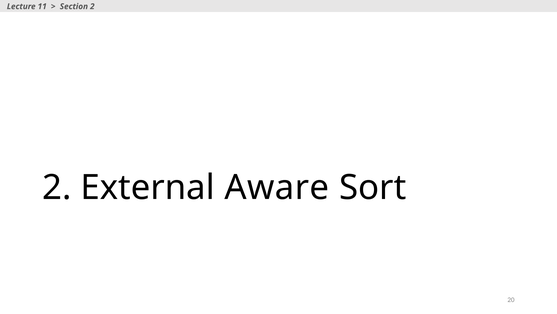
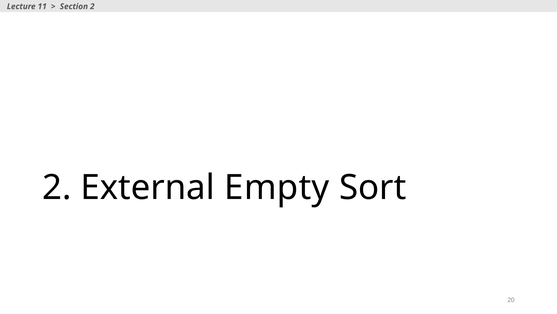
Aware: Aware -> Empty
